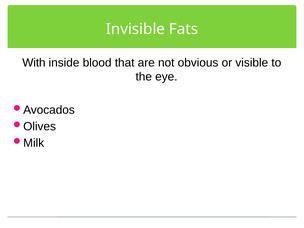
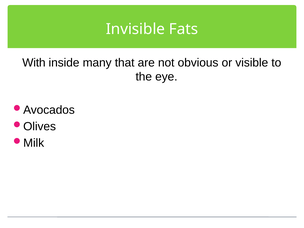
blood: blood -> many
